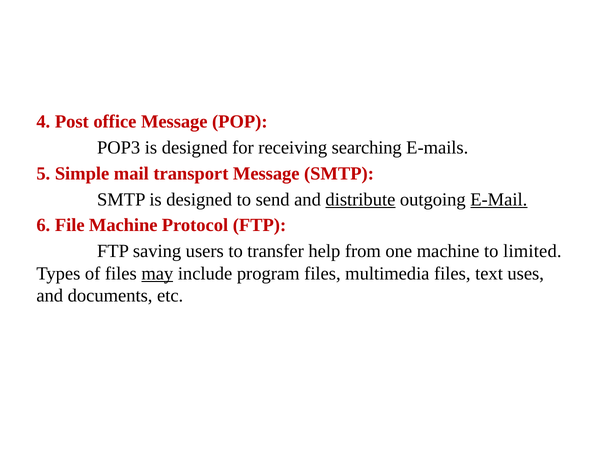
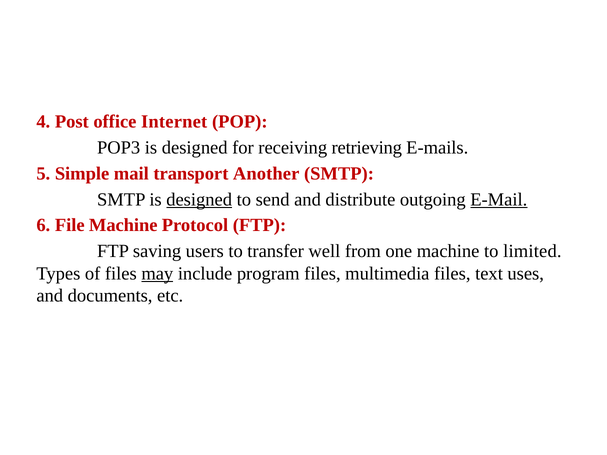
office Message: Message -> Internet
searching: searching -> retrieving
transport Message: Message -> Another
designed at (199, 200) underline: none -> present
distribute underline: present -> none
help: help -> well
